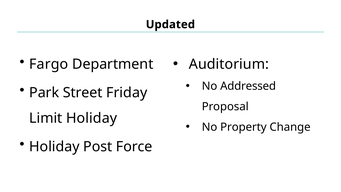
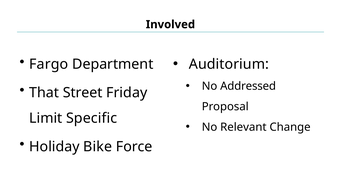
Updated: Updated -> Involved
Park: Park -> That
Limit Holiday: Holiday -> Specific
Property: Property -> Relevant
Post: Post -> Bike
